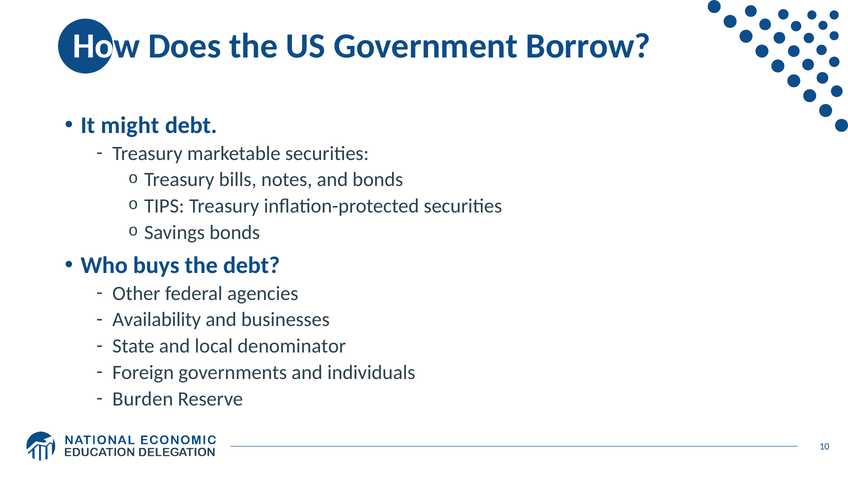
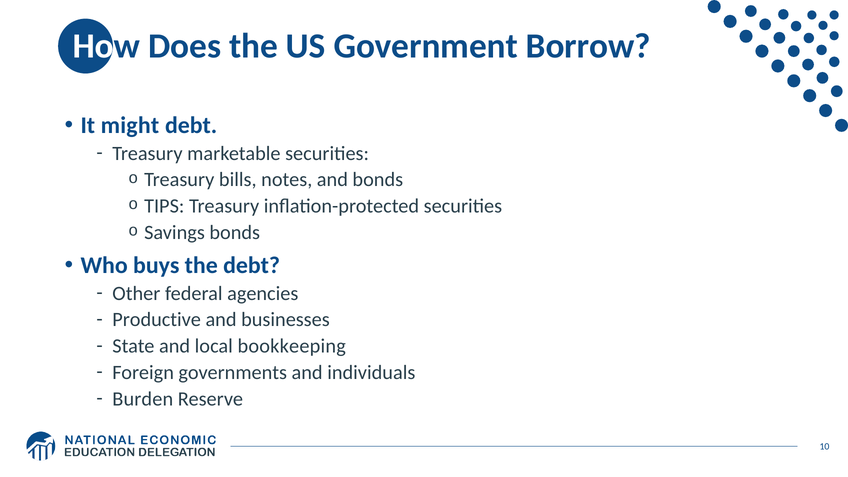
Availability: Availability -> Productive
denominator: denominator -> bookkeeping
